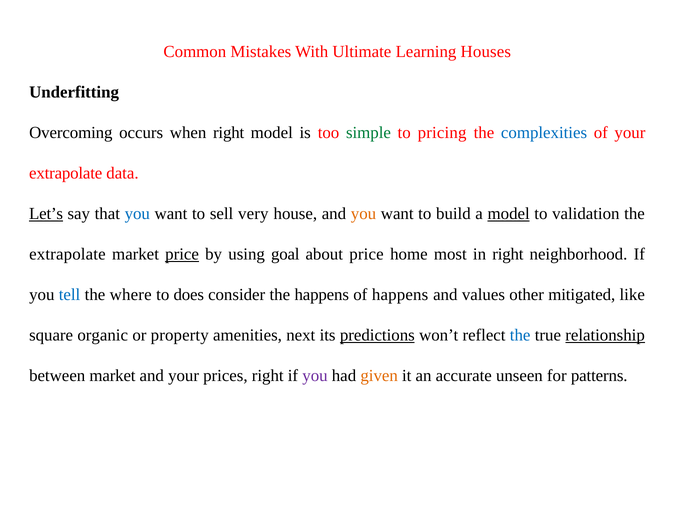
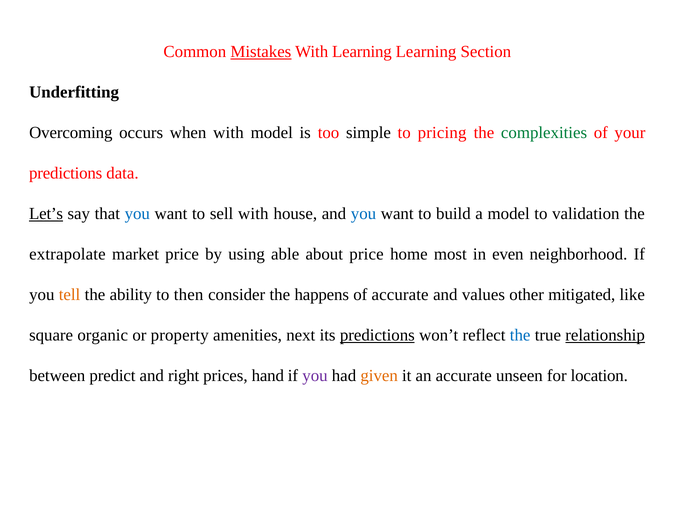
Mistakes underline: none -> present
With Ultimate: Ultimate -> Learning
Houses: Houses -> Section
when right: right -> with
simple colour: green -> black
complexities colour: blue -> green
extrapolate at (66, 173): extrapolate -> predictions
sell very: very -> with
you at (364, 214) colour: orange -> blue
model at (509, 214) underline: present -> none
price at (182, 254) underline: present -> none
goal: goal -> able
in right: right -> even
tell colour: blue -> orange
where: where -> ability
does: does -> then
of happens: happens -> accurate
between market: market -> predict
and your: your -> right
prices right: right -> hand
patterns: patterns -> location
